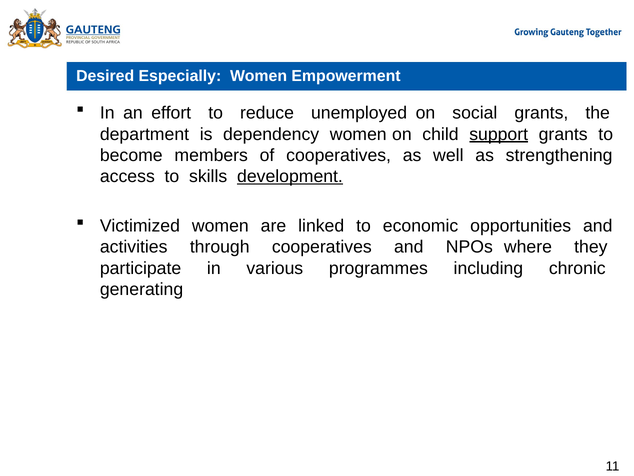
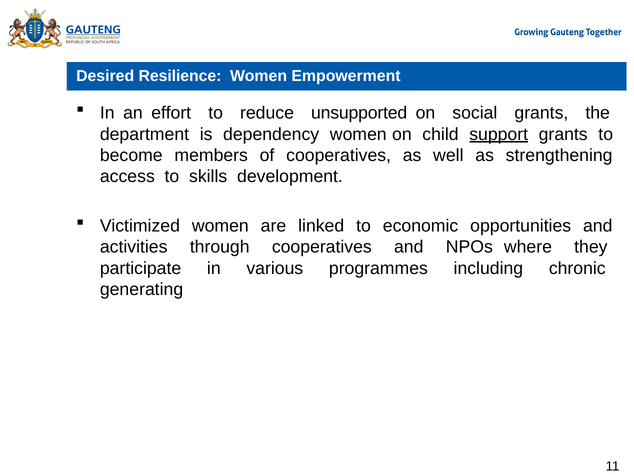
Especially: Especially -> Resilience
unemployed: unemployed -> unsupported
development underline: present -> none
